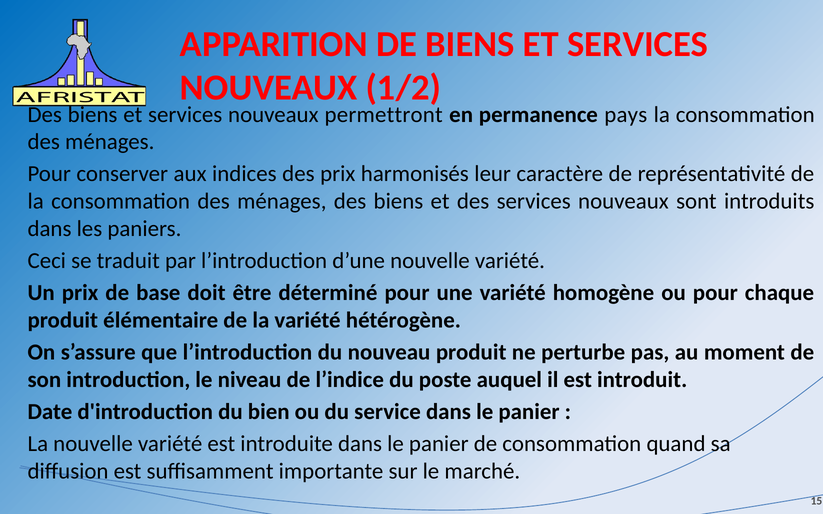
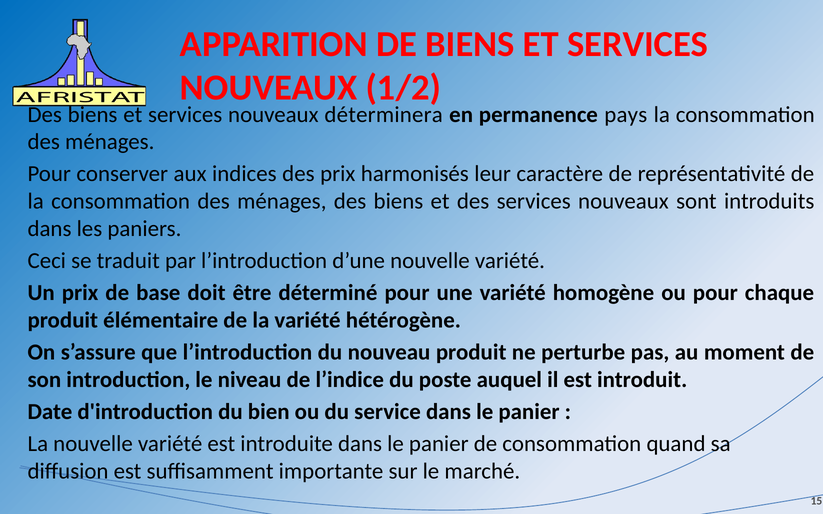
permettront: permettront -> déterminera
